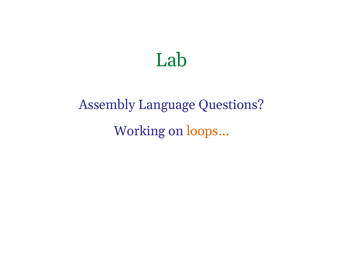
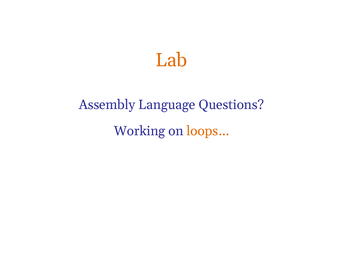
Lab colour: green -> orange
